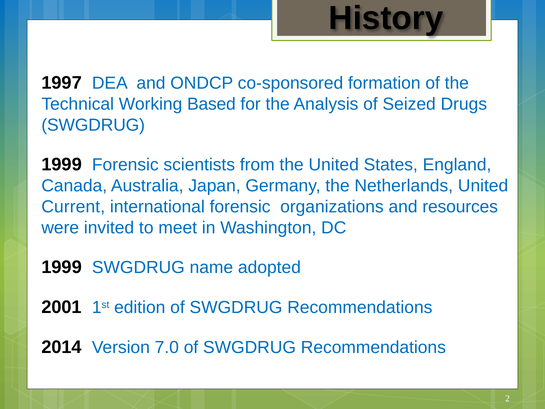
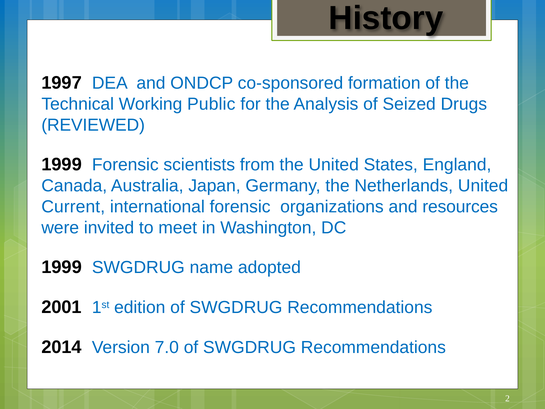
Based: Based -> Public
SWGDRUG at (93, 125): SWGDRUG -> REVIEWED
